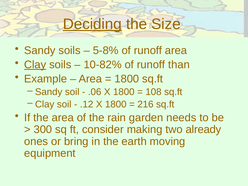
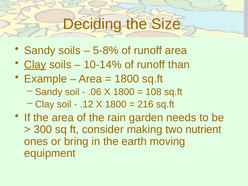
Deciding underline: present -> none
10-82%: 10-82% -> 10-14%
already: already -> nutrient
